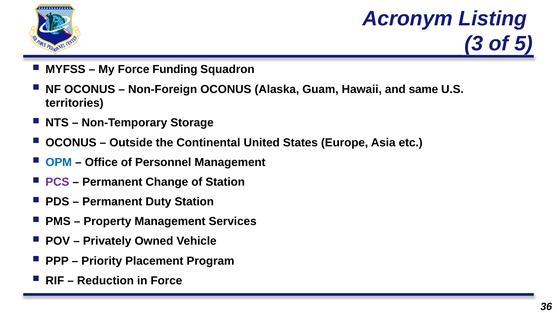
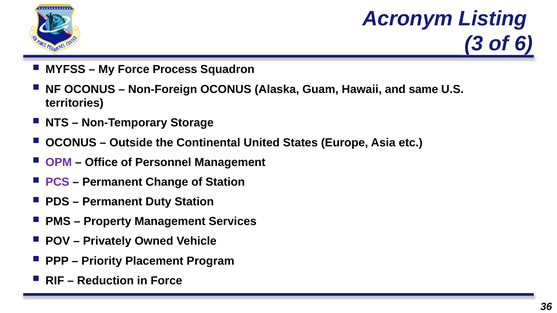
5: 5 -> 6
Funding: Funding -> Process
OPM colour: blue -> purple
